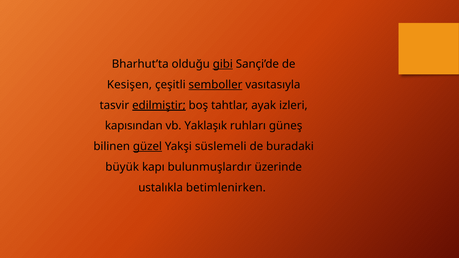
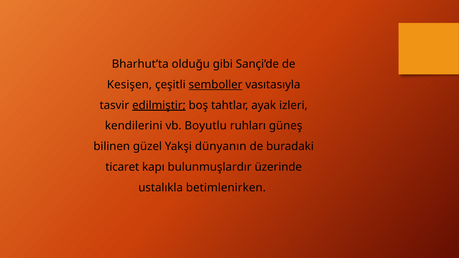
gibi underline: present -> none
kapısından: kapısından -> kendilerini
Yaklaşık: Yaklaşık -> Boyutlu
güzel underline: present -> none
süslemeli: süslemeli -> dünyanın
büyük: büyük -> ticaret
